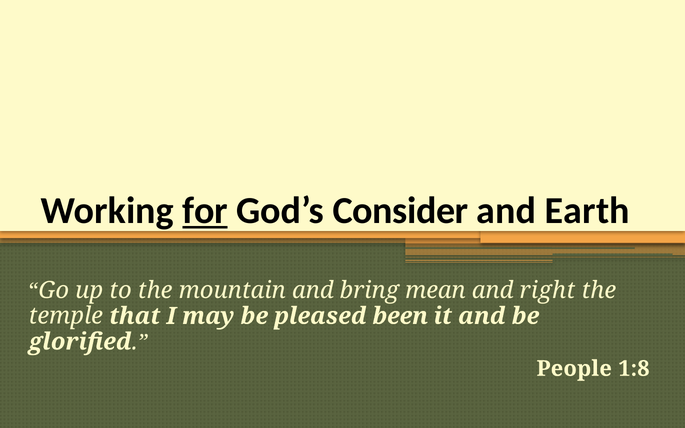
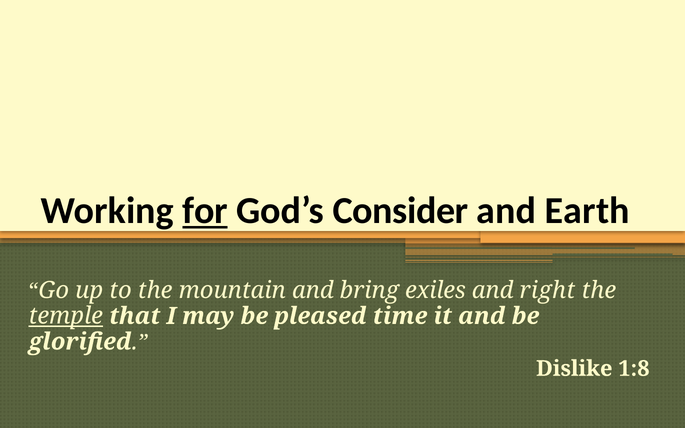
mean: mean -> exiles
temple underline: none -> present
been: been -> time
People: People -> Dislike
